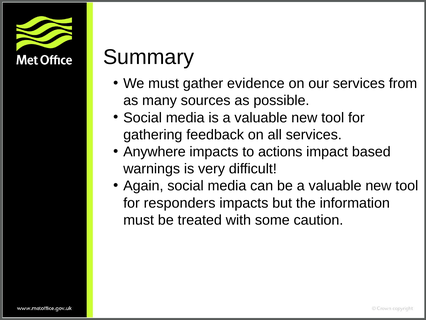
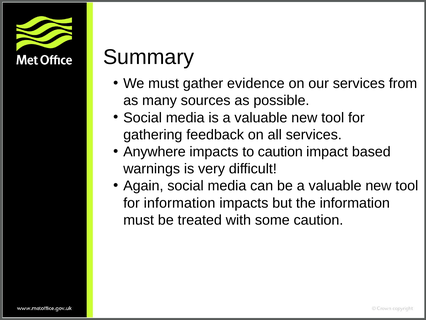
to actions: actions -> caution
for responders: responders -> information
